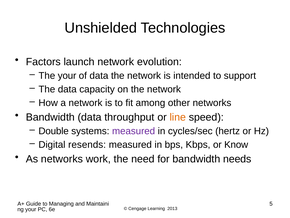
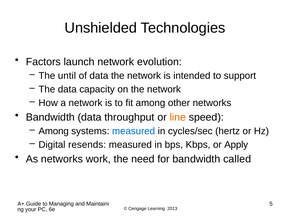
The your: your -> until
Double at (54, 131): Double -> Among
measured at (134, 131) colour: purple -> blue
Know: Know -> Apply
needs: needs -> called
